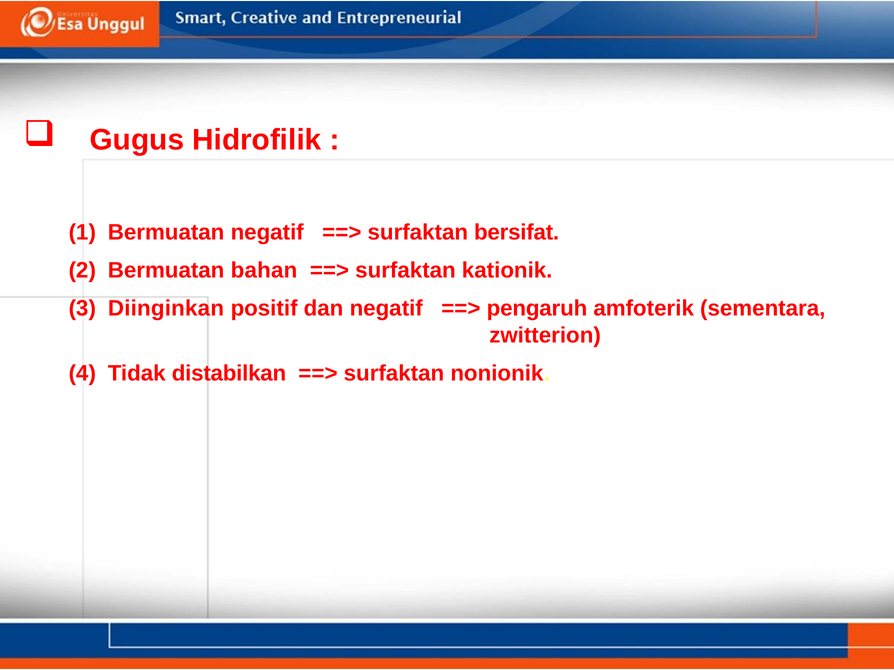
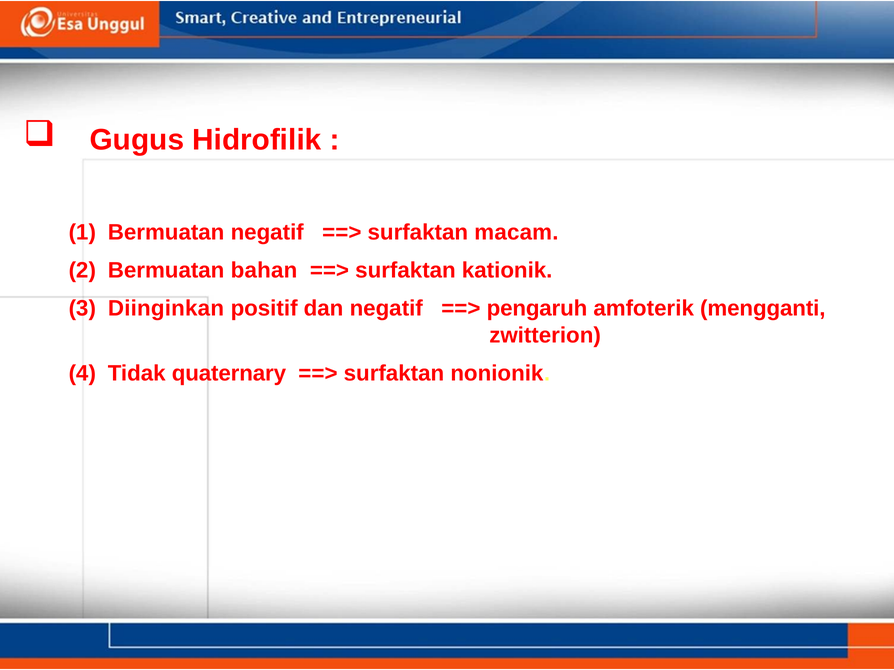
bersifat: bersifat -> macam
sementara: sementara -> mengganti
distabilkan: distabilkan -> quaternary
